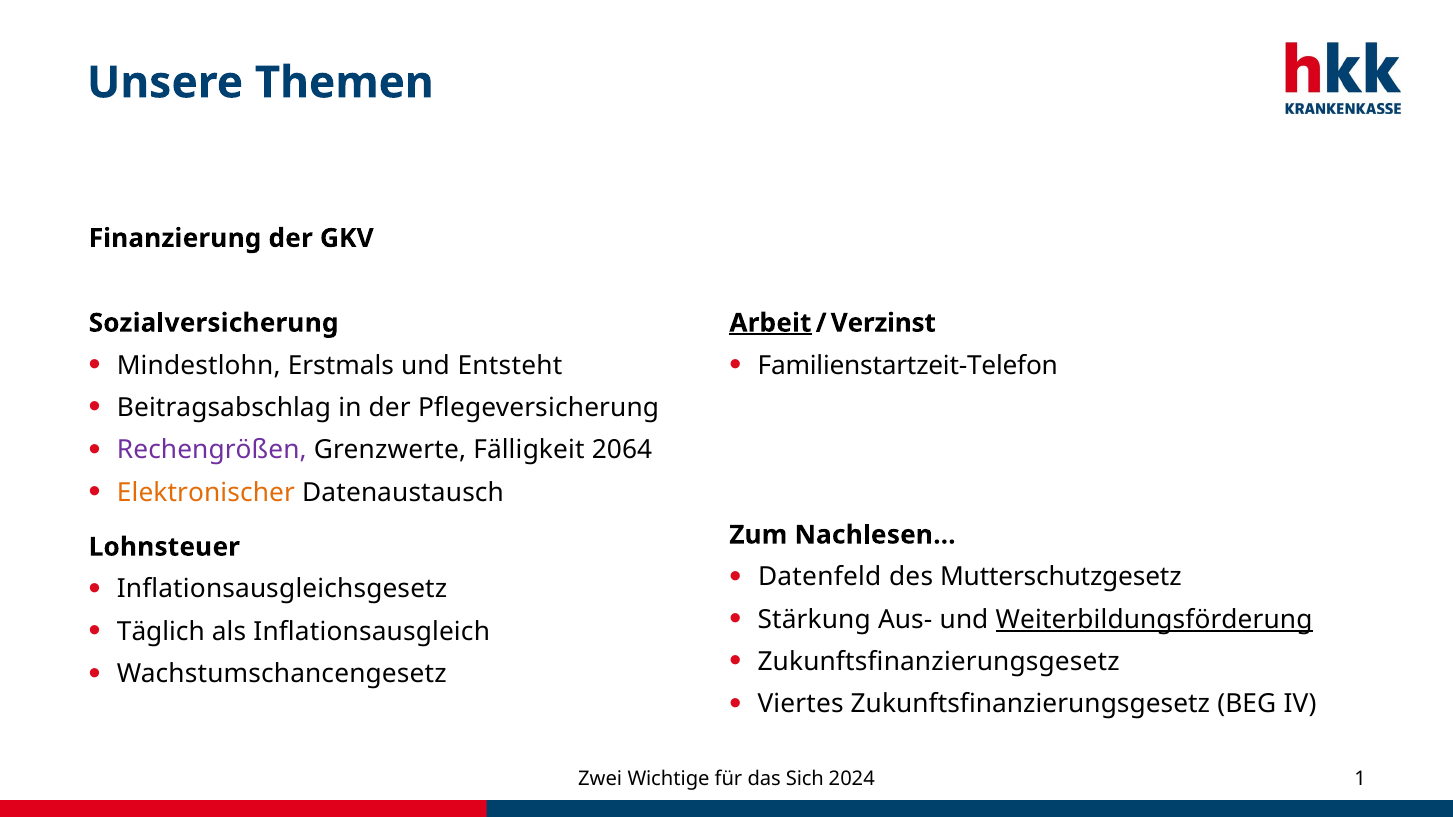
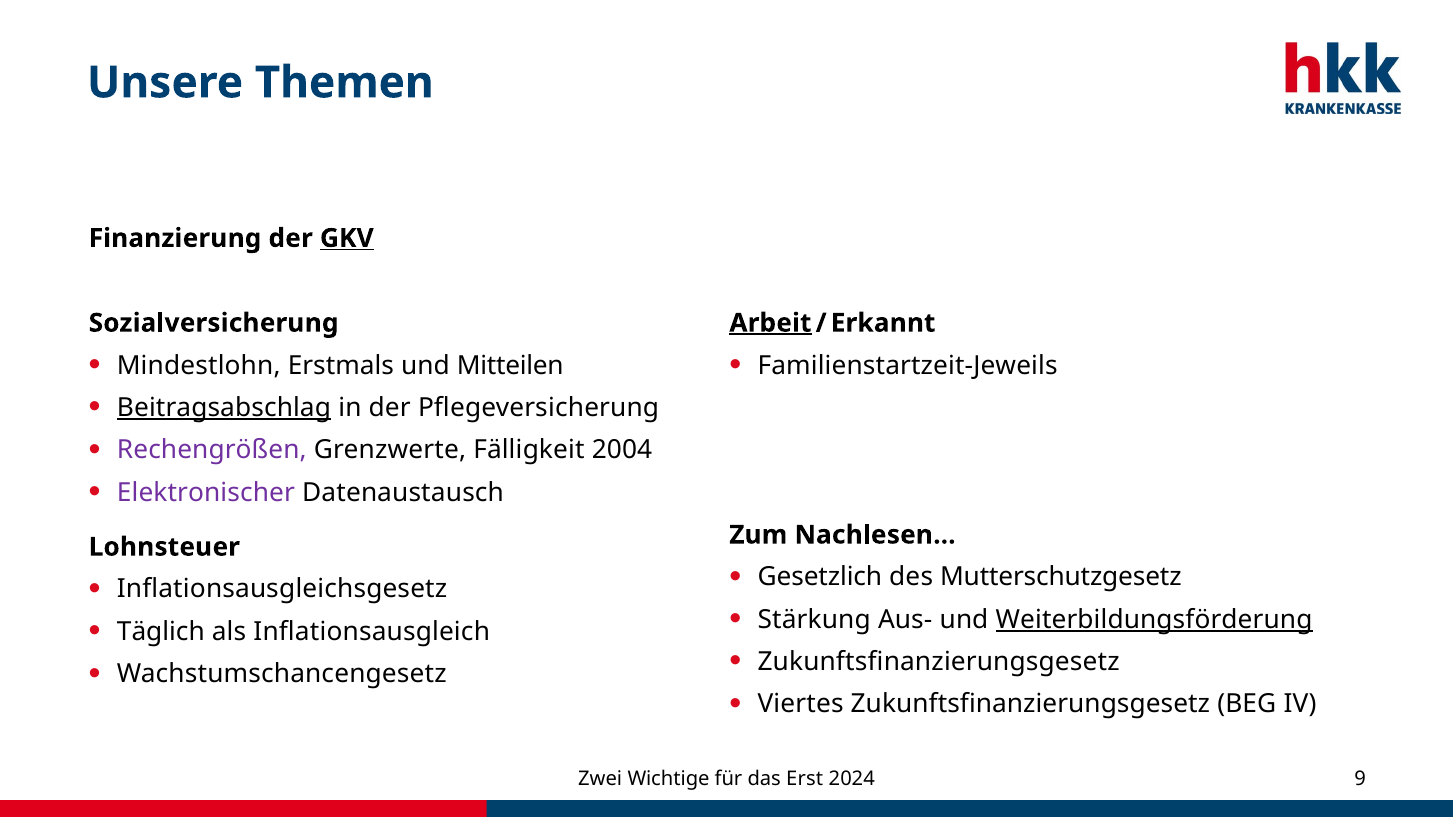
GKV underline: none -> present
Verzinst: Verzinst -> Erkannt
Entsteht: Entsteht -> Mitteilen
Familienstartzeit-Telefon: Familienstartzeit-Telefon -> Familienstartzeit-Jeweils
Beitragsabschlag underline: none -> present
2064: 2064 -> 2004
Elektronischer colour: orange -> purple
Datenfeld: Datenfeld -> Gesetzlich
Sich: Sich -> Erst
1: 1 -> 9
